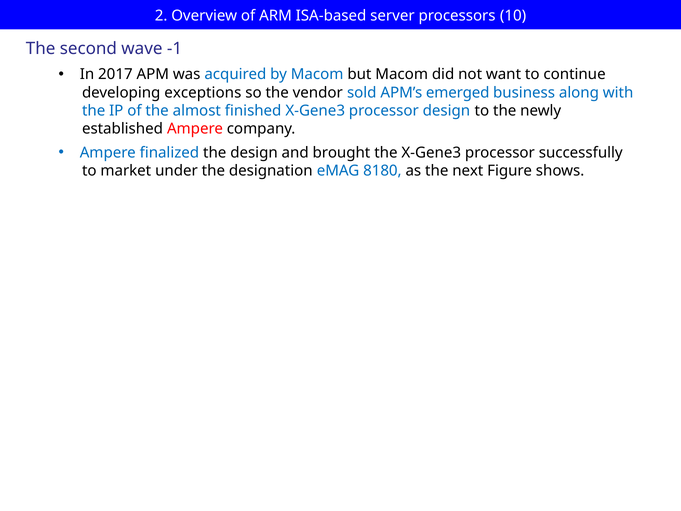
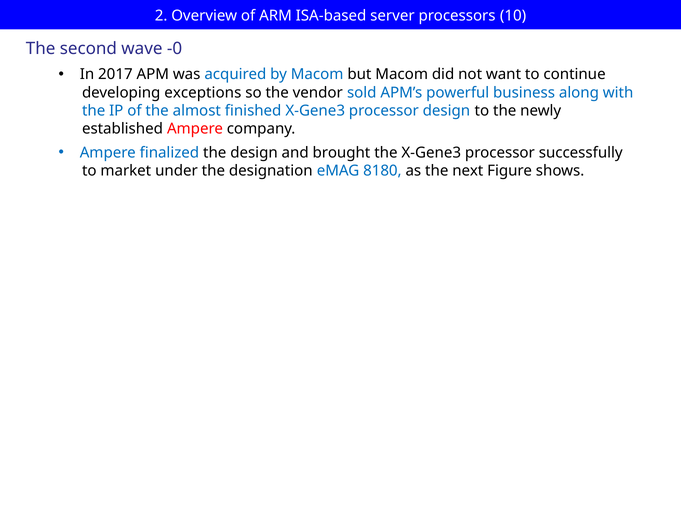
-1: -1 -> -0
emerged: emerged -> powerful
